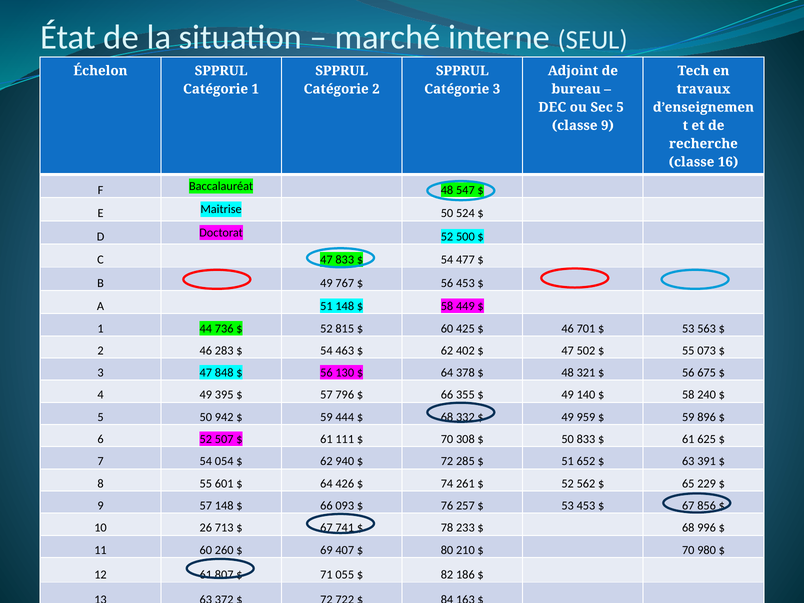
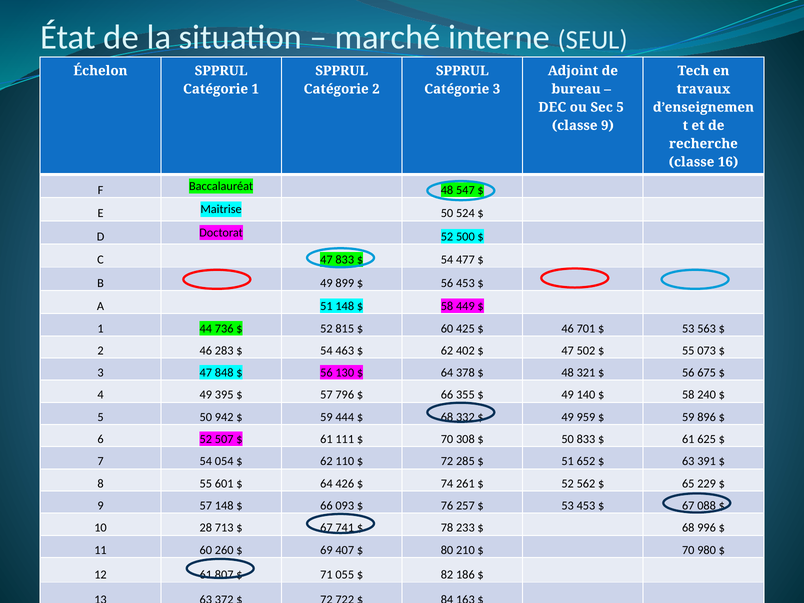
767: 767 -> 899
940: 940 -> 110
856: 856 -> 088
26: 26 -> 28
